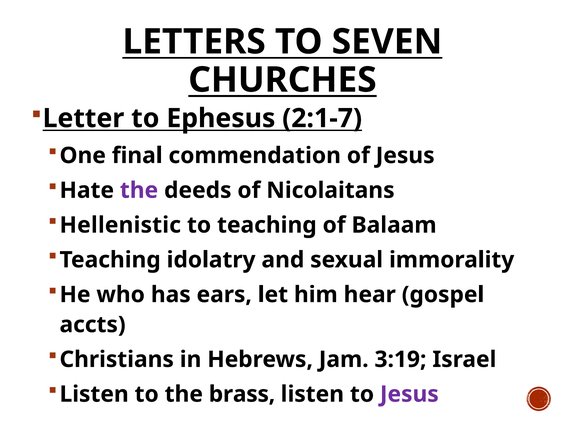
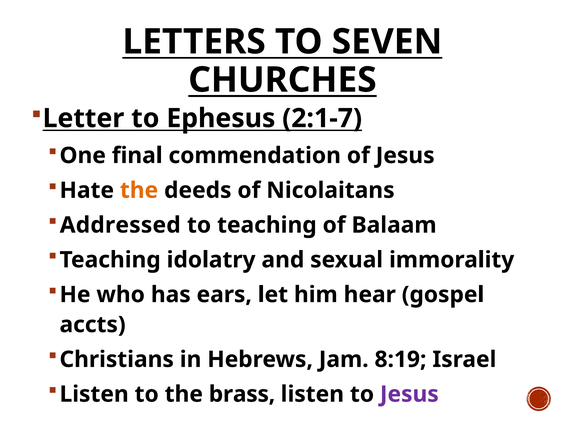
the at (139, 190) colour: purple -> orange
Hellenistic: Hellenistic -> Addressed
3:19: 3:19 -> 8:19
